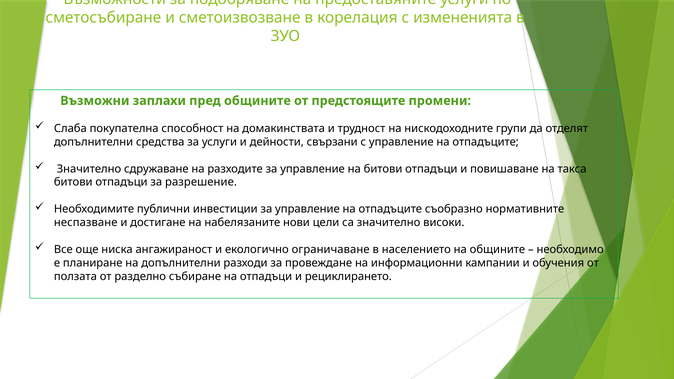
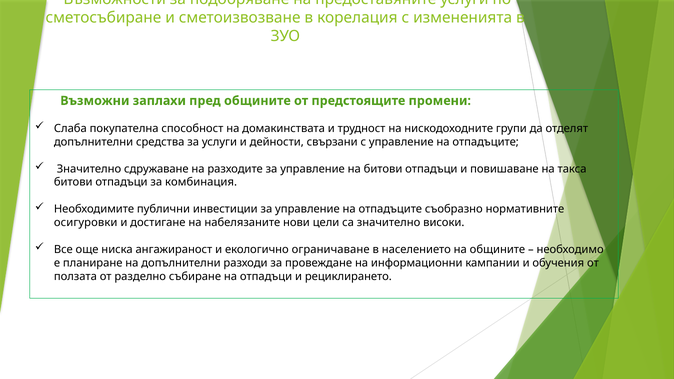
разрешение: разрешение -> комбинация
неспазване: неспазване -> осигуровки
